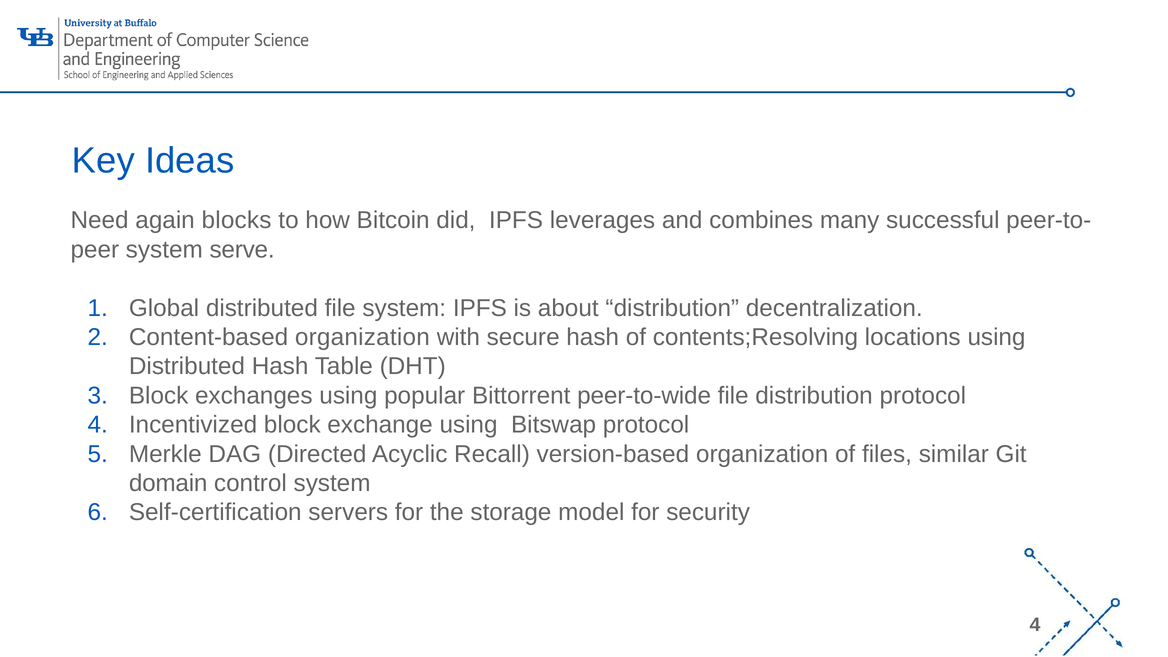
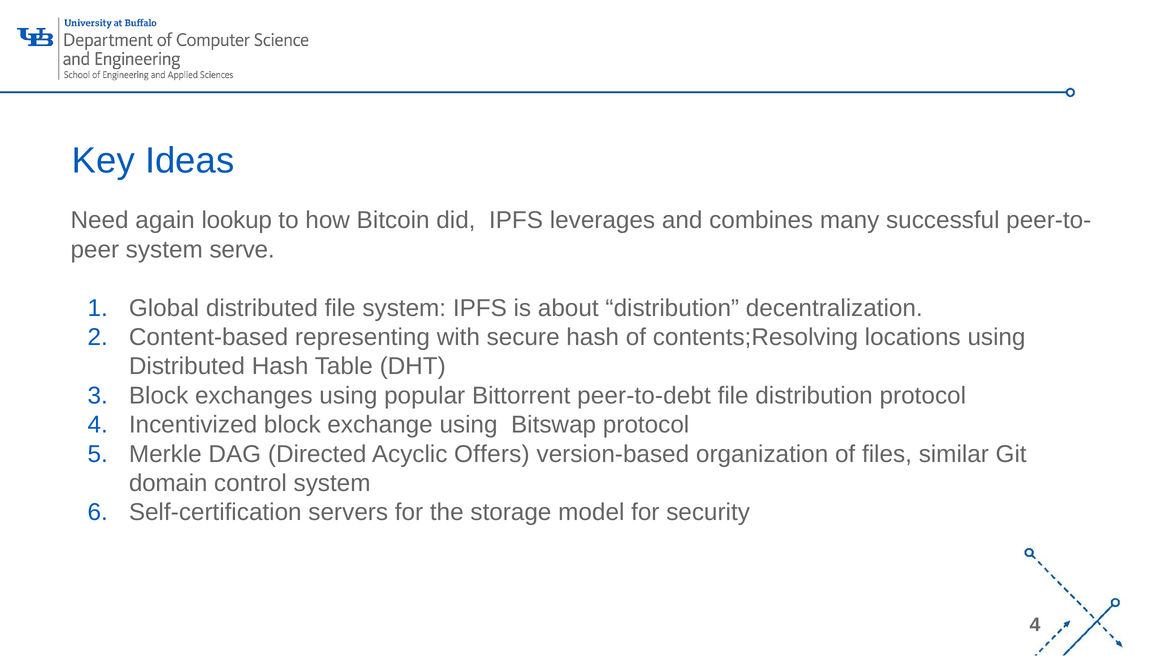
blocks: blocks -> lookup
Content-based organization: organization -> representing
peer-to-wide: peer-to-wide -> peer-to-debt
Recall: Recall -> Offers
